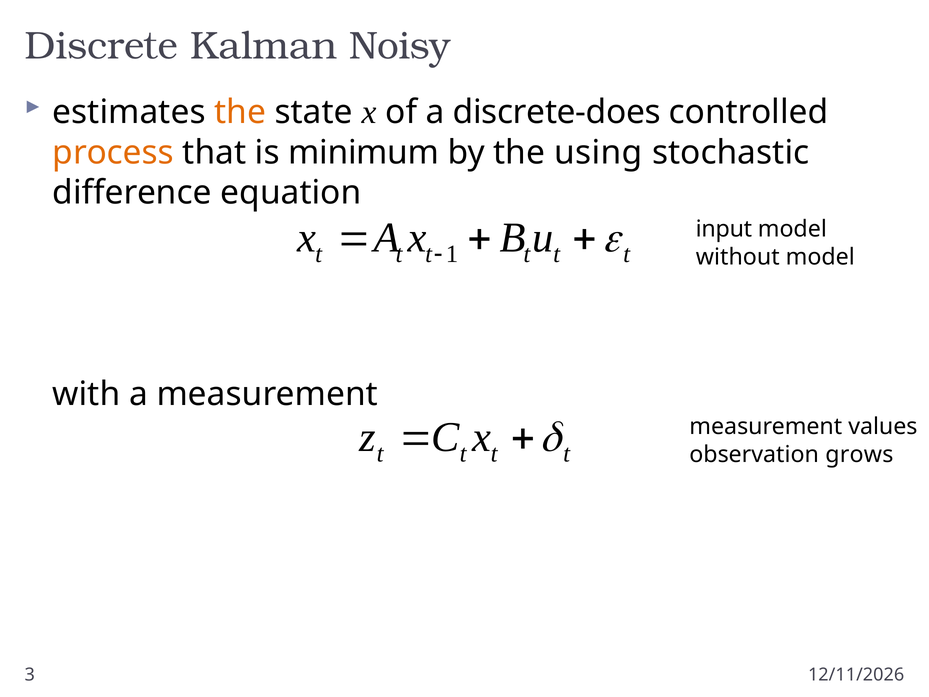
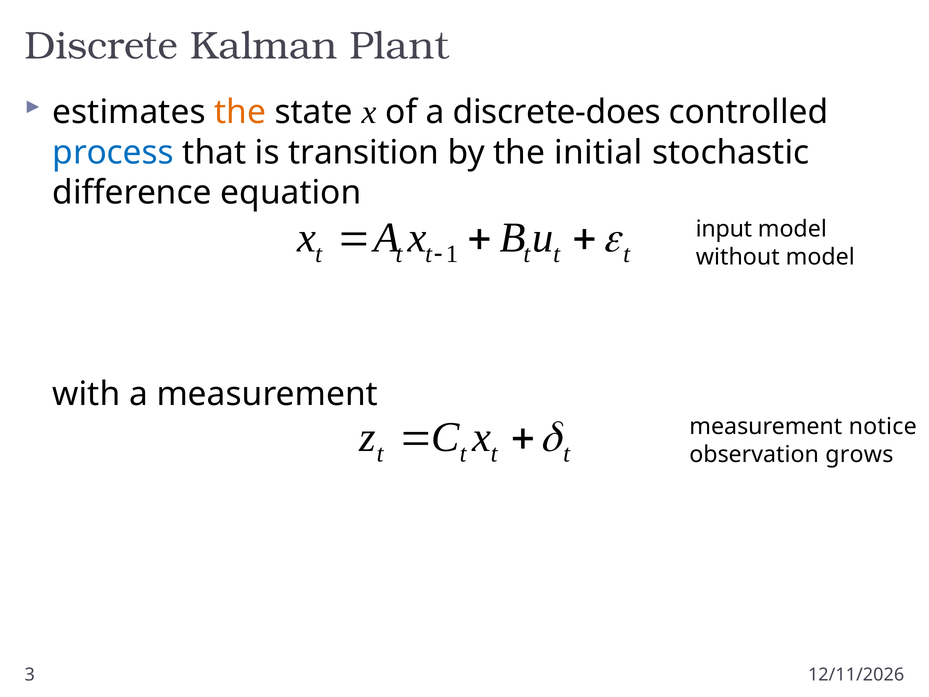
Noisy: Noisy -> Plant
process colour: orange -> blue
minimum: minimum -> transition
using: using -> initial
values: values -> notice
